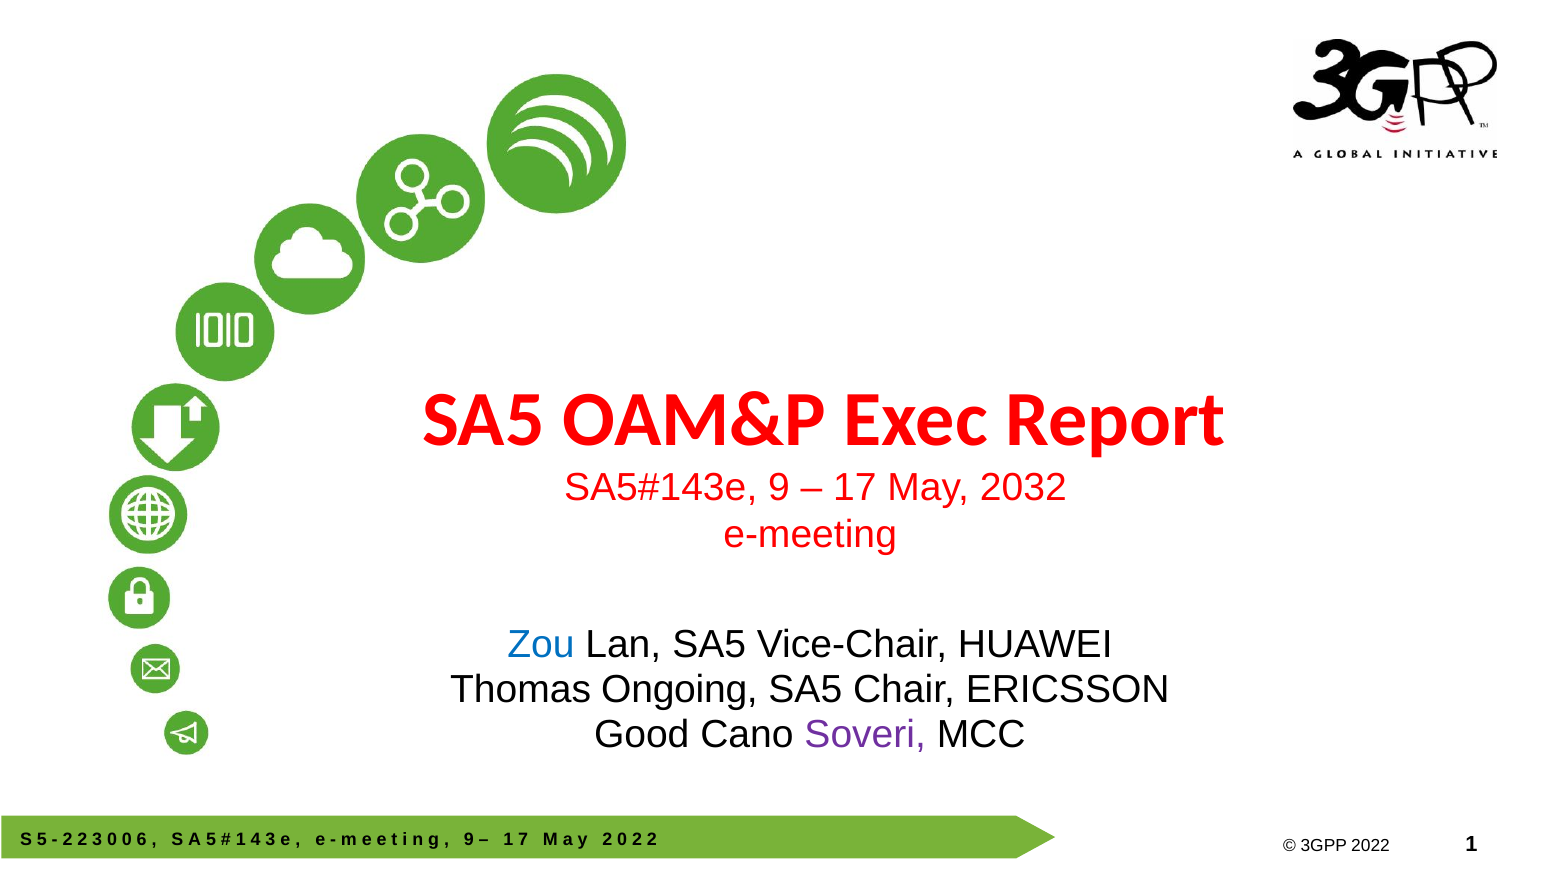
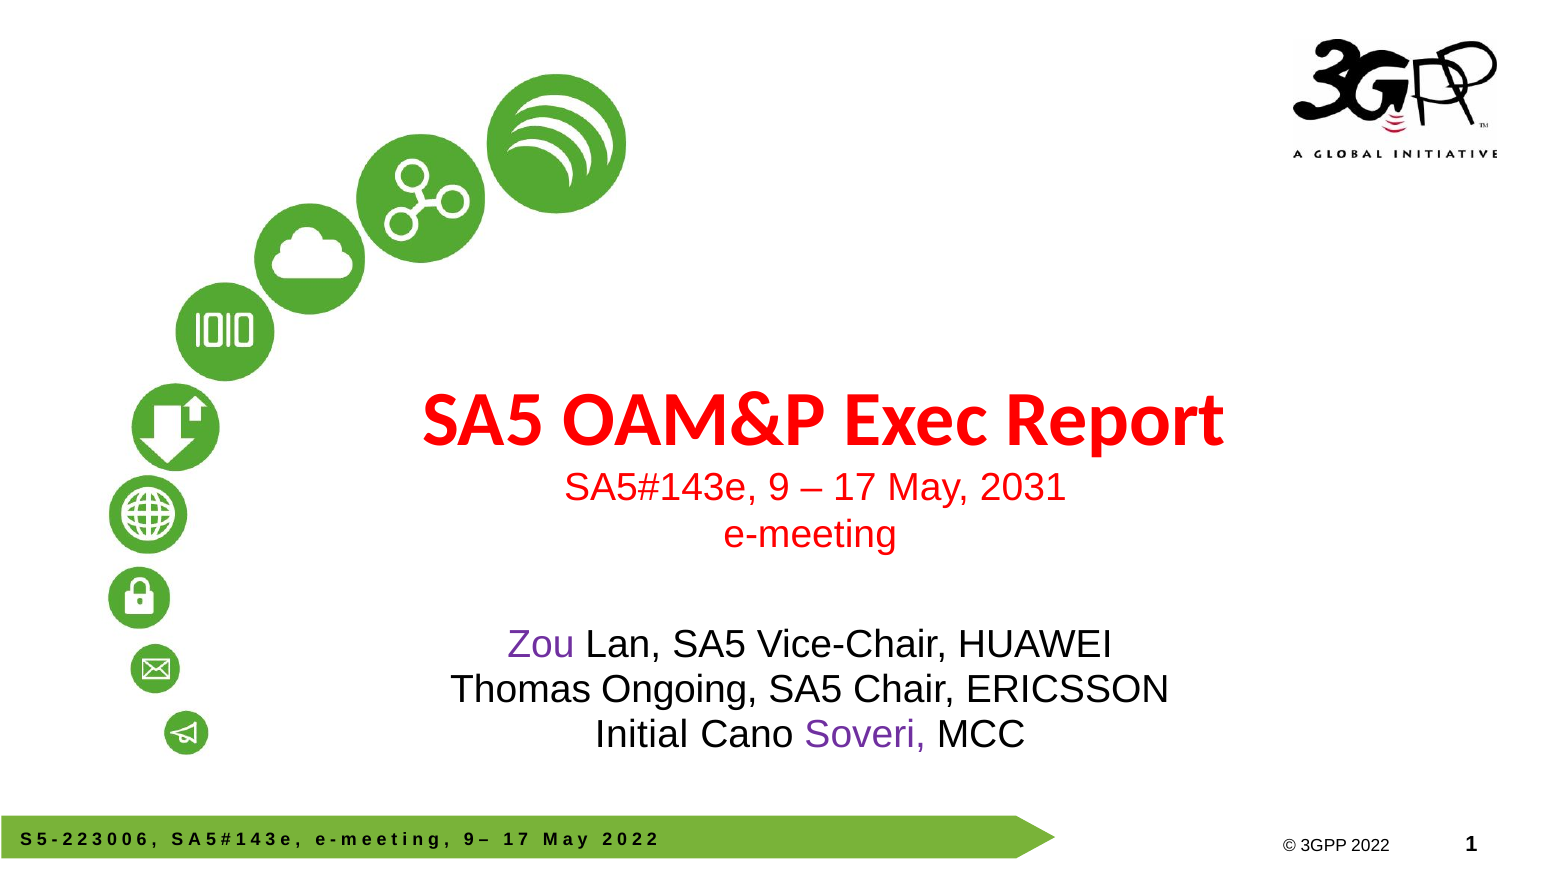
2032: 2032 -> 2031
Zou colour: blue -> purple
Good: Good -> Initial
